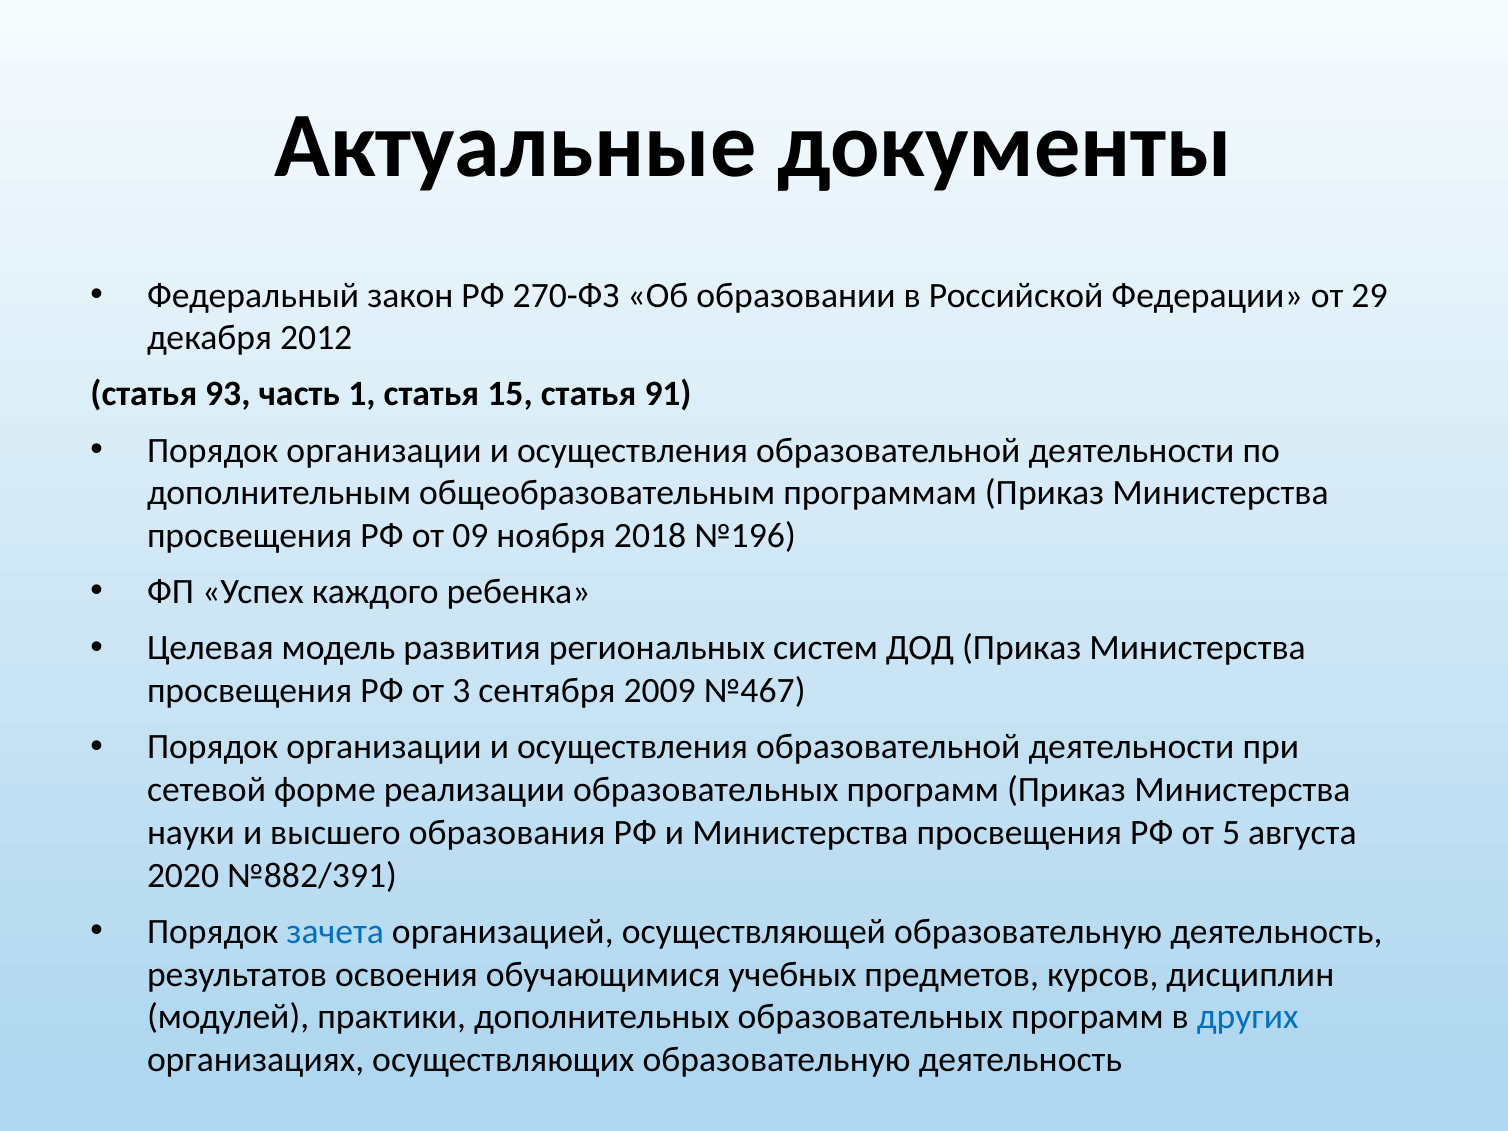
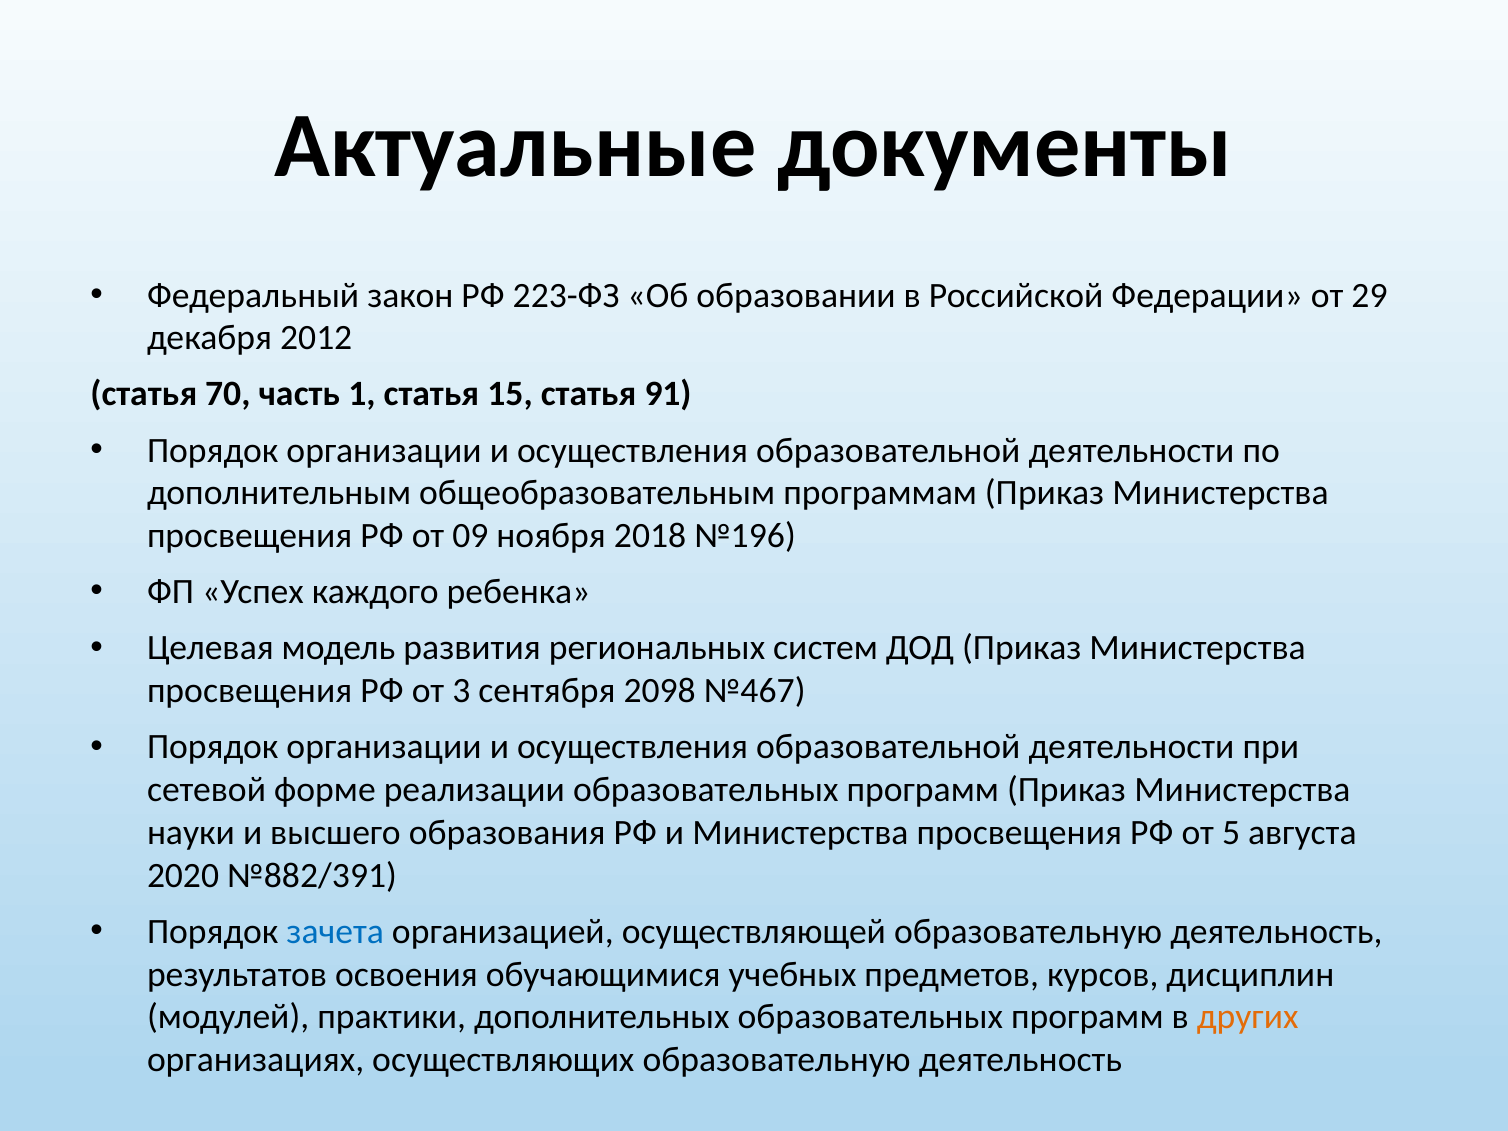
270-ФЗ: 270-ФЗ -> 223-ФЗ
93: 93 -> 70
2009: 2009 -> 2098
других colour: blue -> orange
